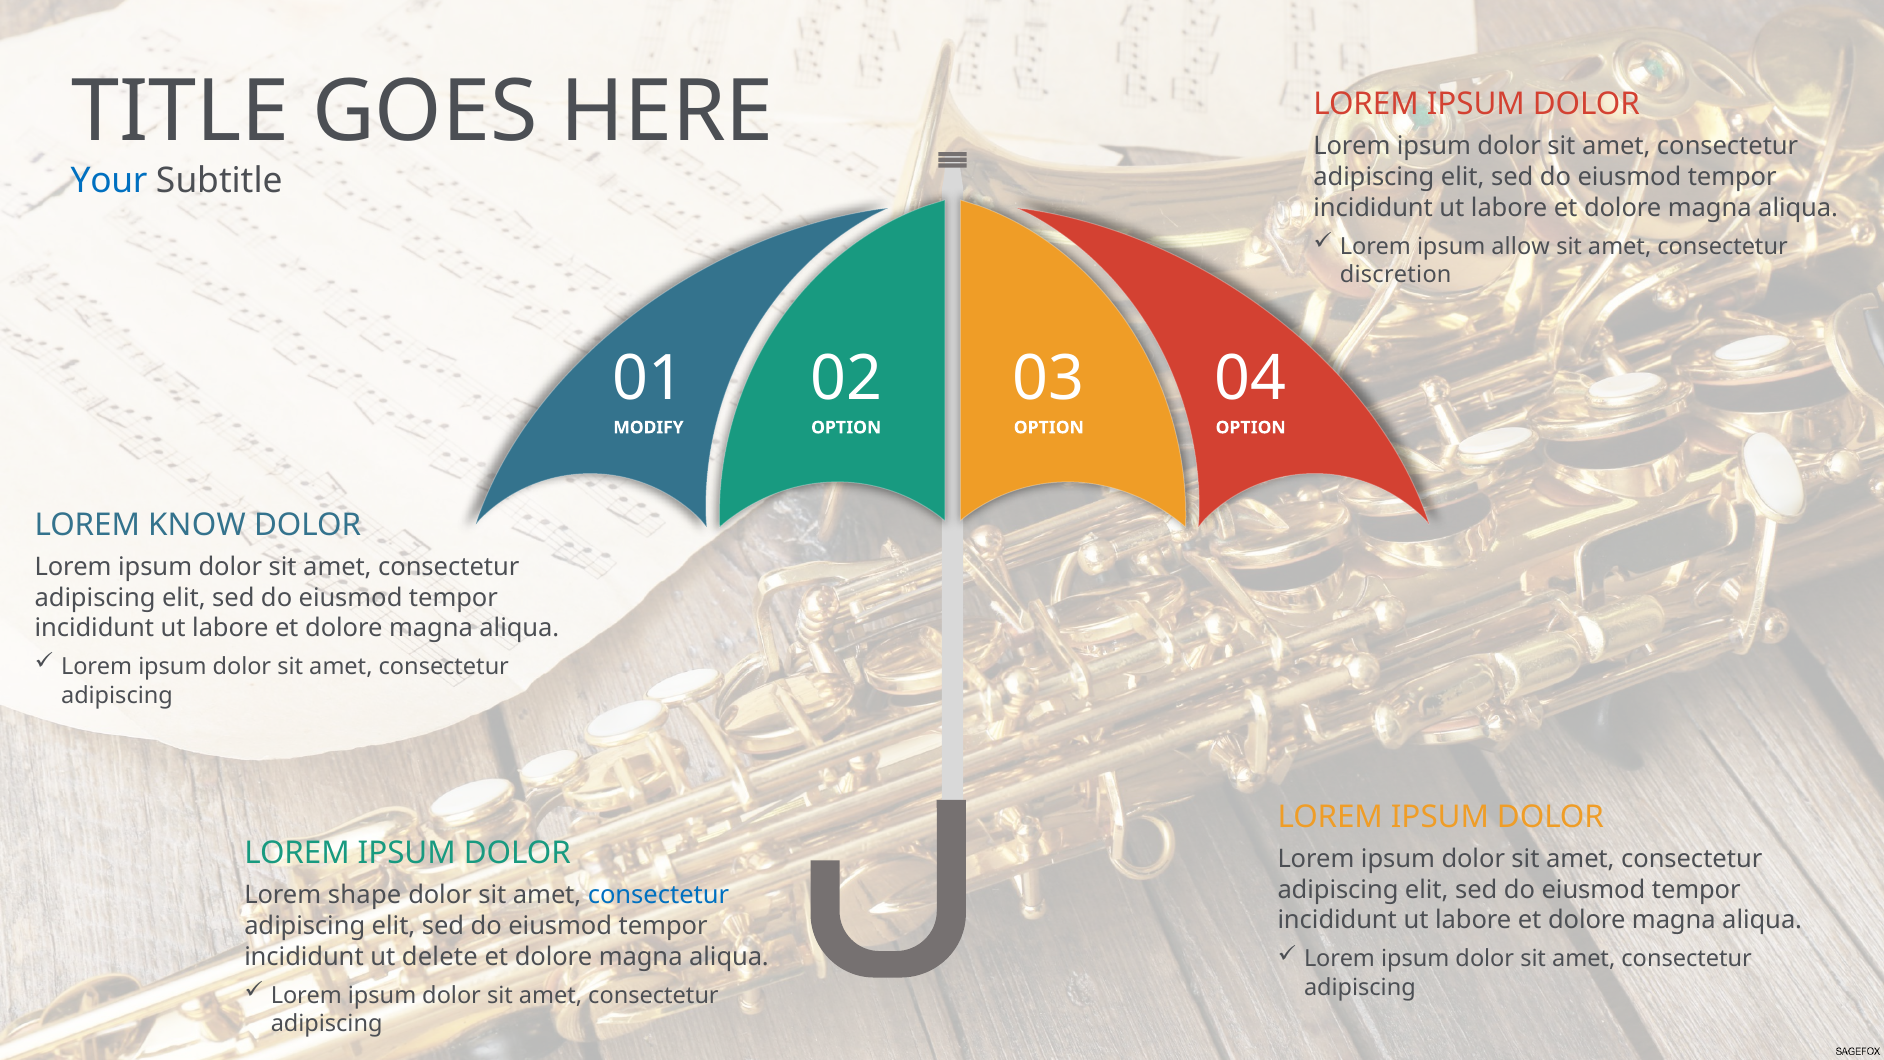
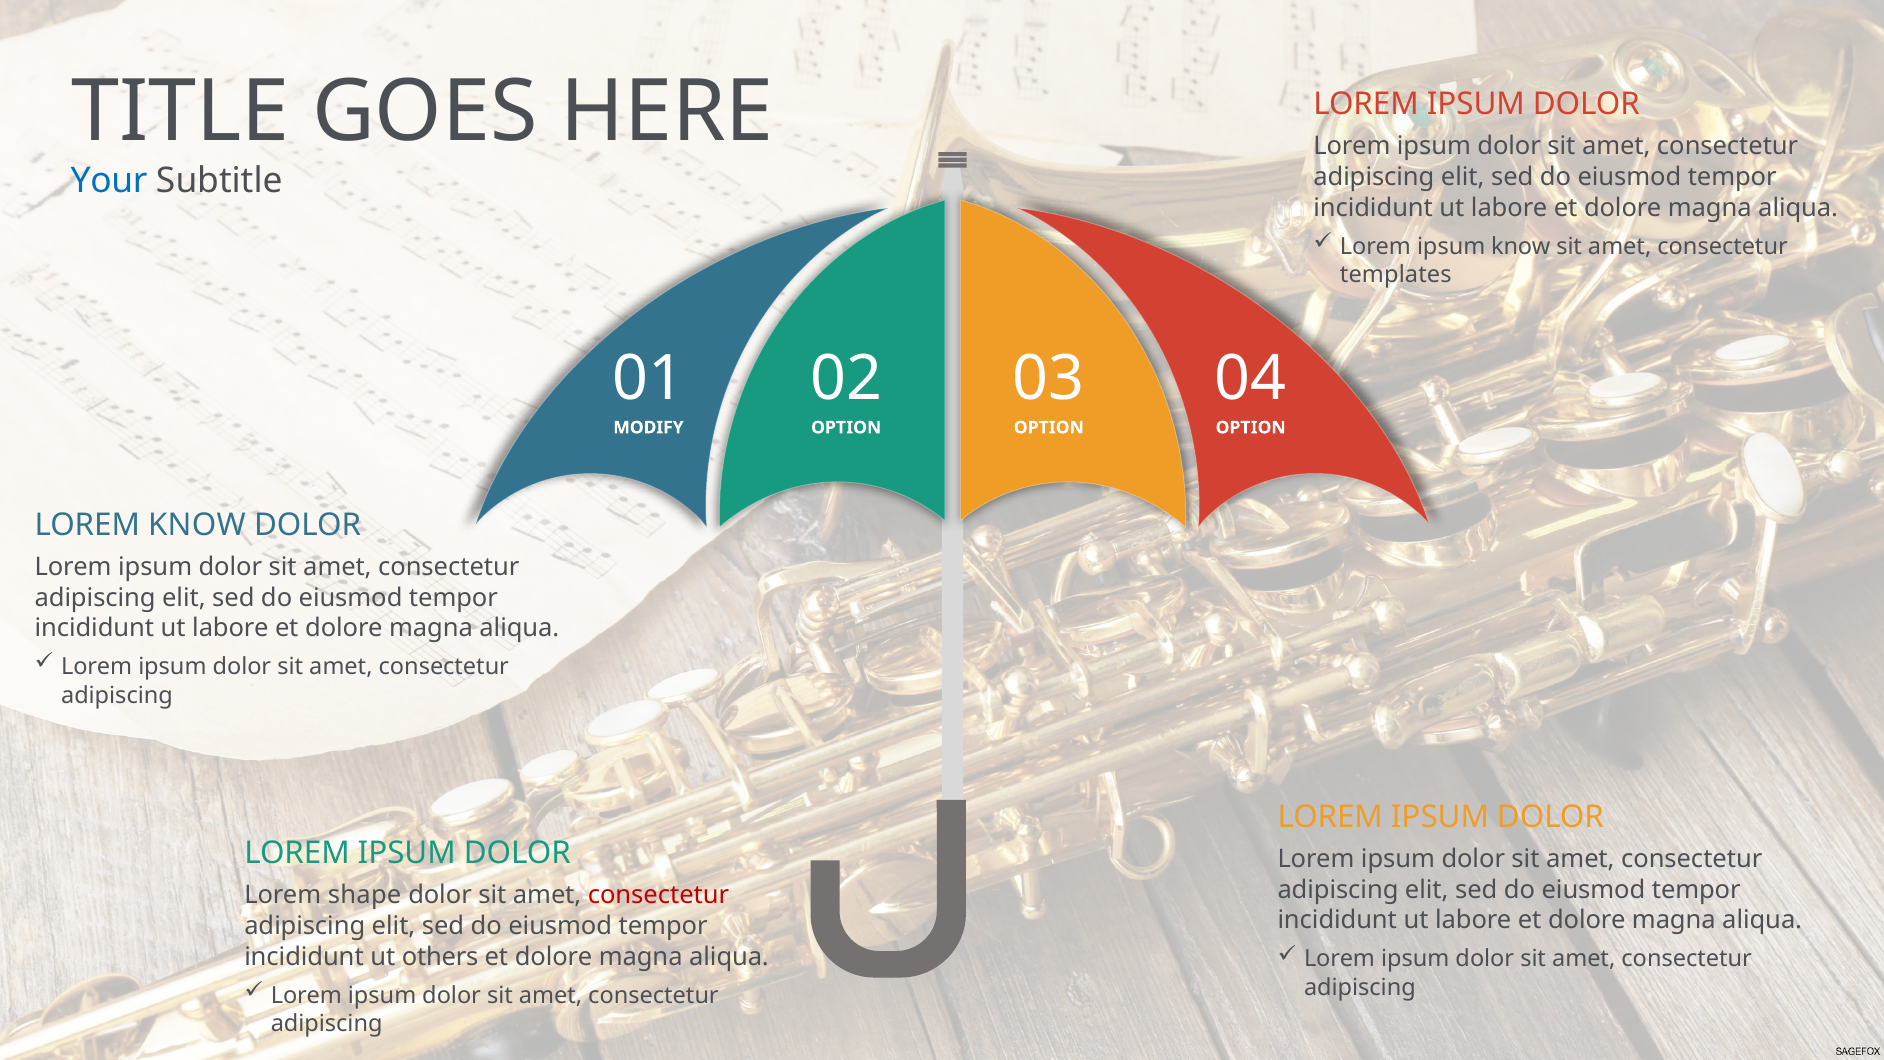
ipsum allow: allow -> know
discretion: discretion -> templates
consectetur at (658, 895) colour: blue -> red
delete: delete -> others
